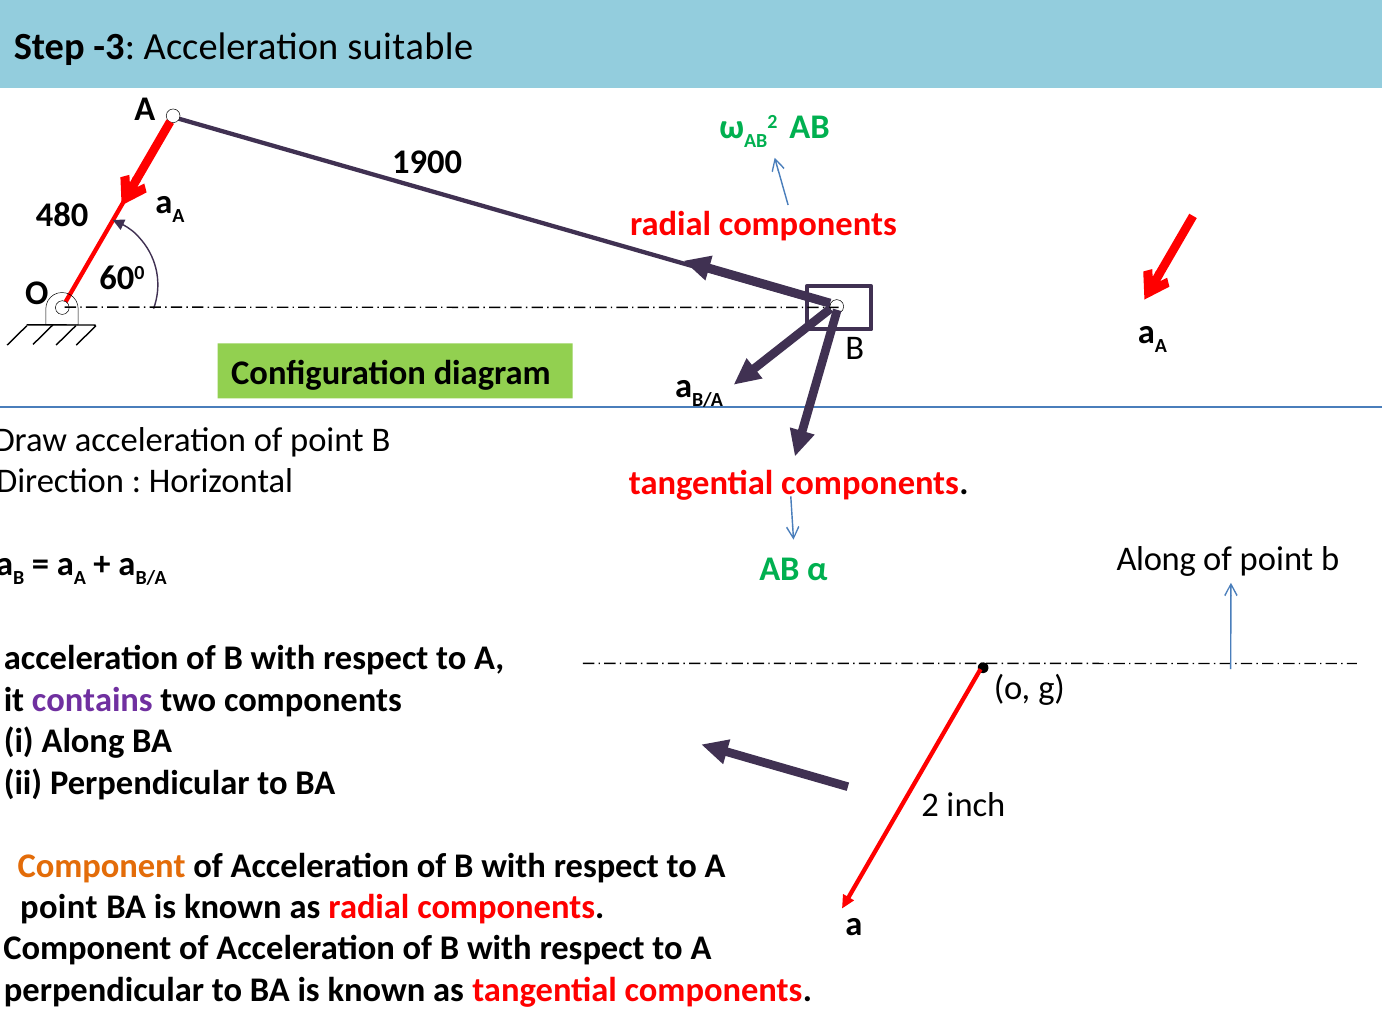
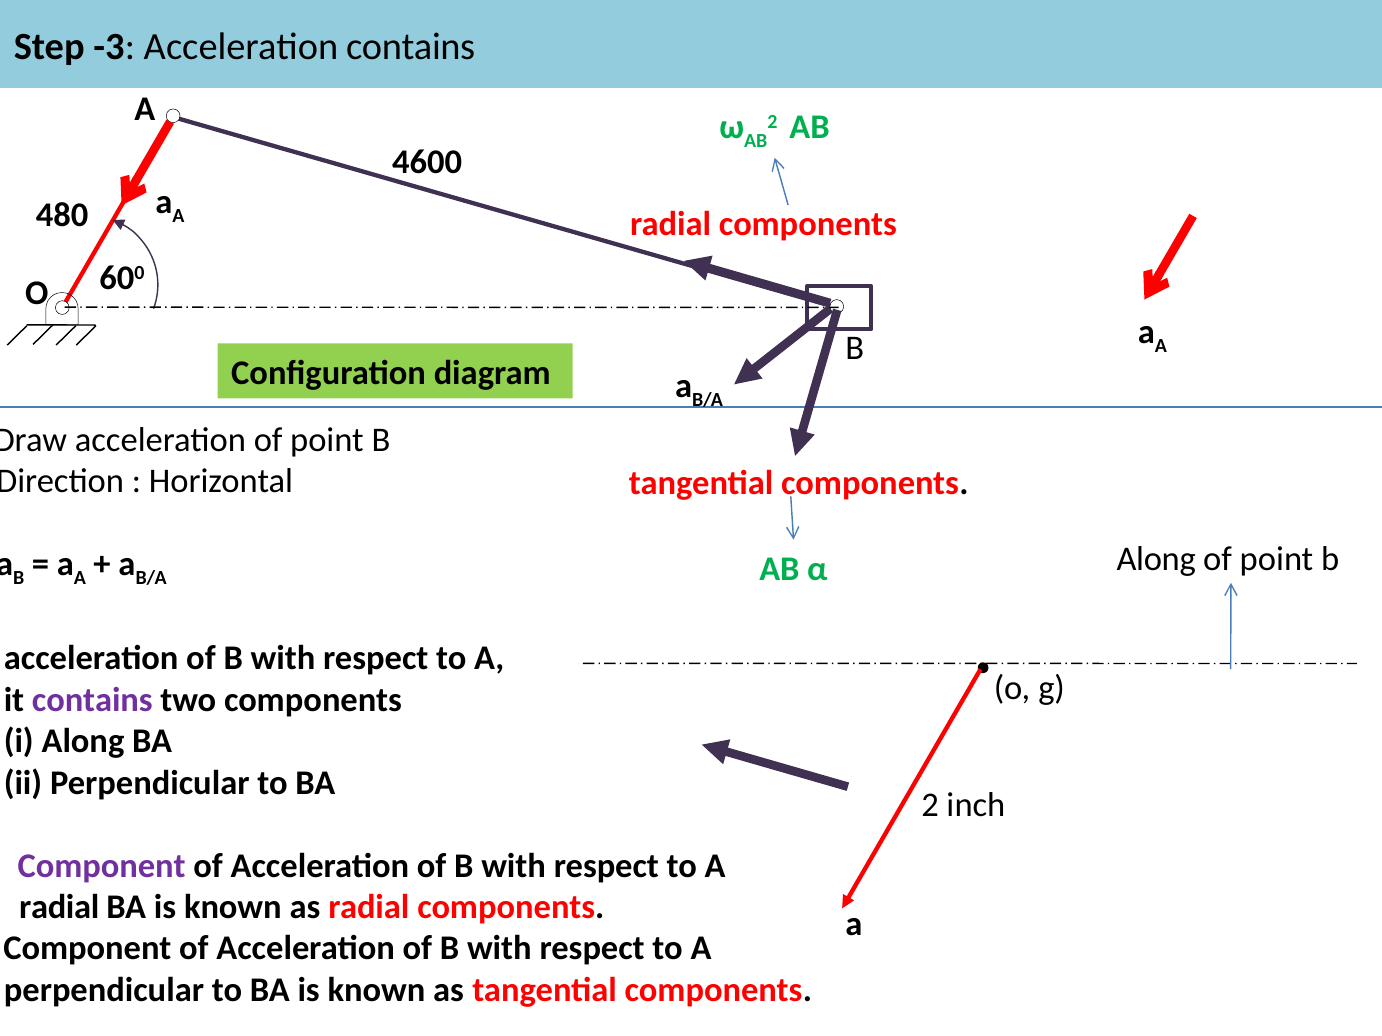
Acceleration suitable: suitable -> contains
1900: 1900 -> 4600
Component at (102, 866) colour: orange -> purple
point at (59, 908): point -> radial
